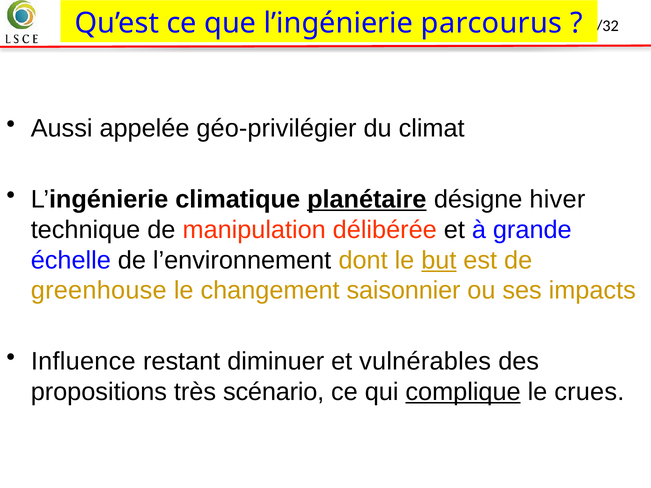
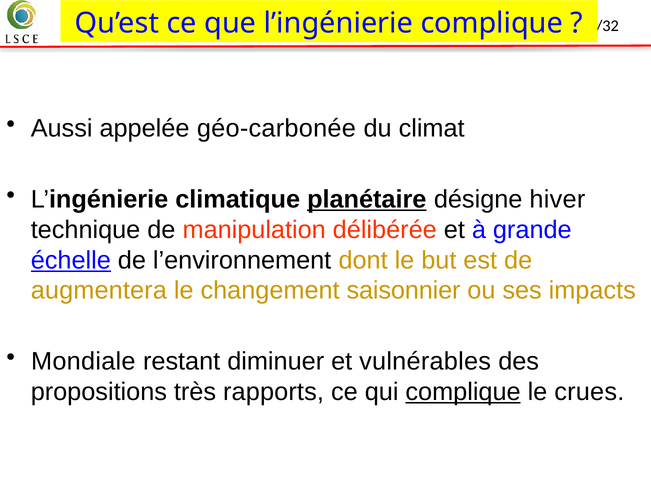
l’ingénierie parcourus: parcourus -> complique
géo-privilégier: géo-privilégier -> géo-carbonée
échelle underline: none -> present
but underline: present -> none
greenhouse: greenhouse -> augmentera
Influence: Influence -> Mondiale
scénario: scénario -> rapports
